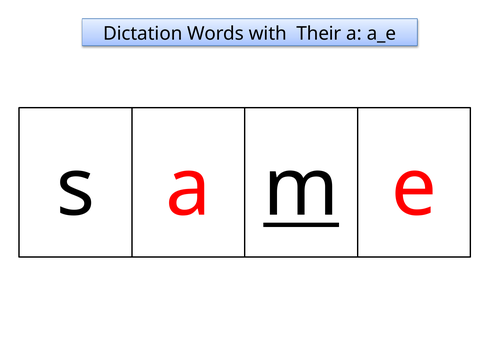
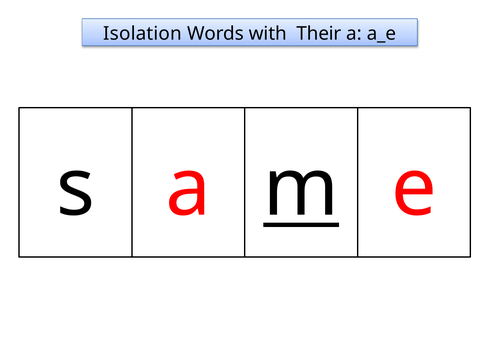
Dictation: Dictation -> Isolation
